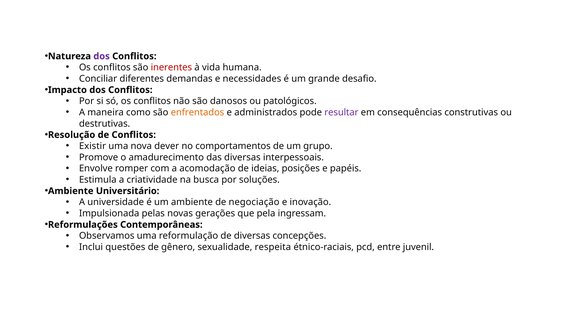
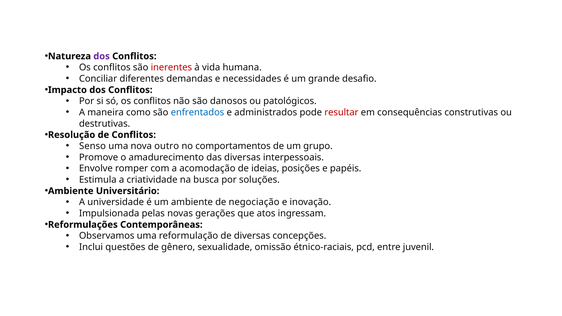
enfrentados colour: orange -> blue
resultar colour: purple -> red
Existir: Existir -> Senso
dever: dever -> outro
pela: pela -> atos
respeita: respeita -> omissão
